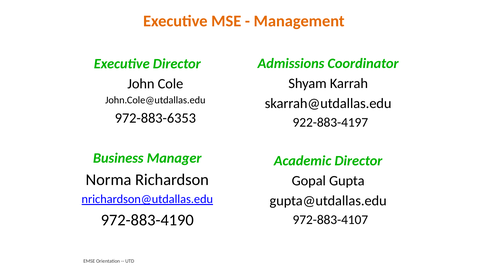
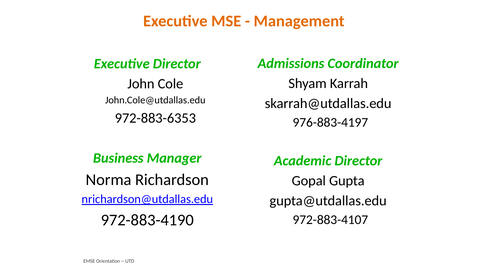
922-883-4197: 922-883-4197 -> 976-883-4197
